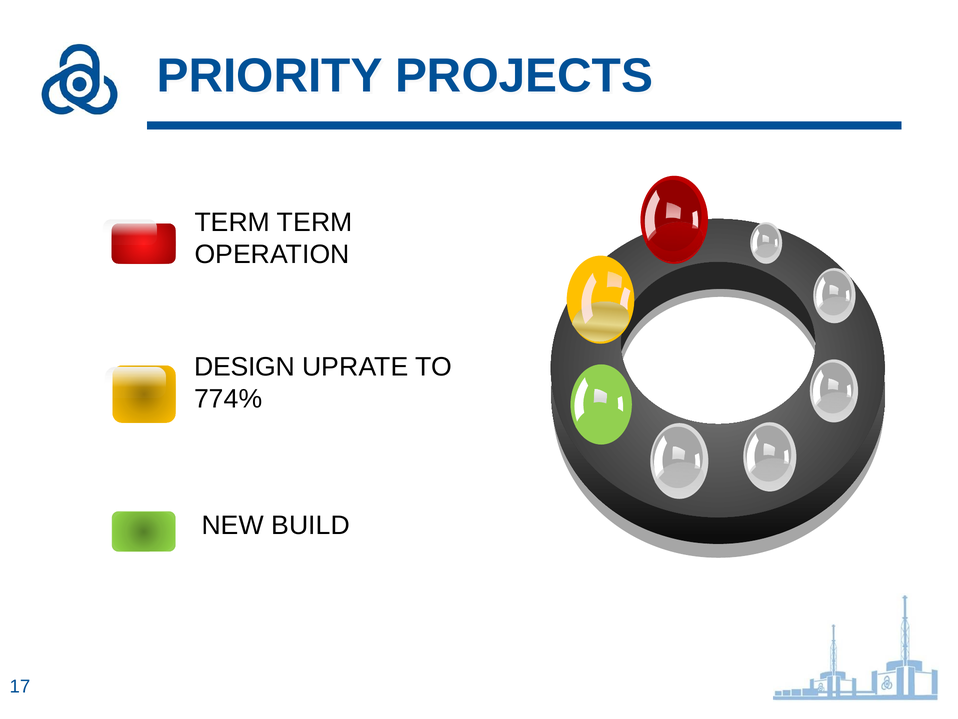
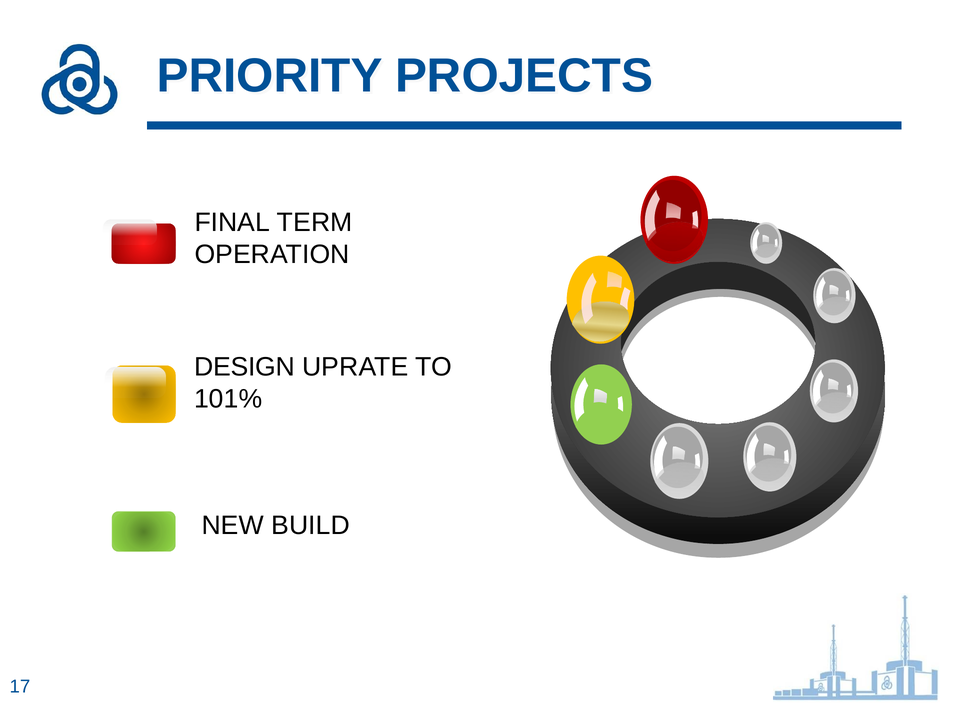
TERM at (232, 222): TERM -> FINAL
774%: 774% -> 101%
